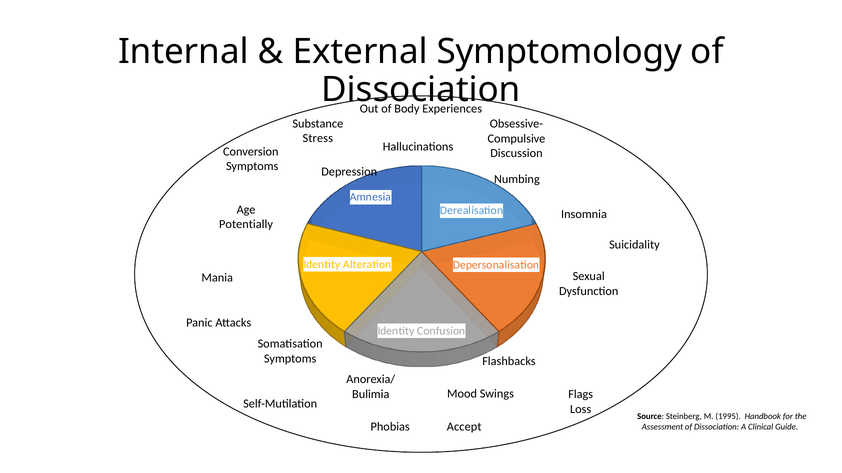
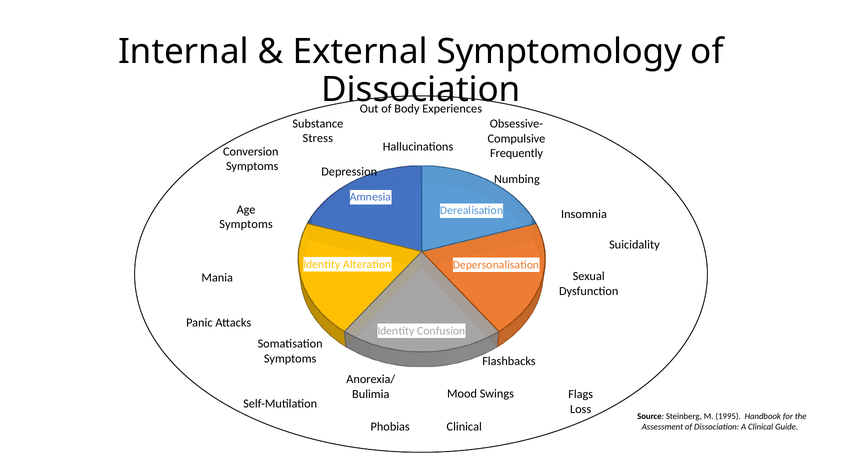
Discussion: Discussion -> Frequently
Potentially at (246, 225): Potentially -> Symptoms
Phobias Accept: Accept -> Clinical
